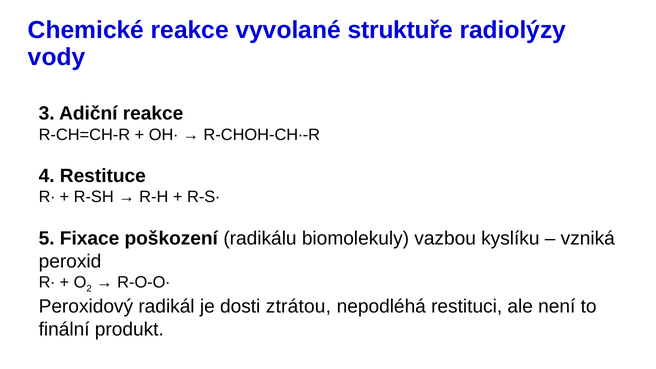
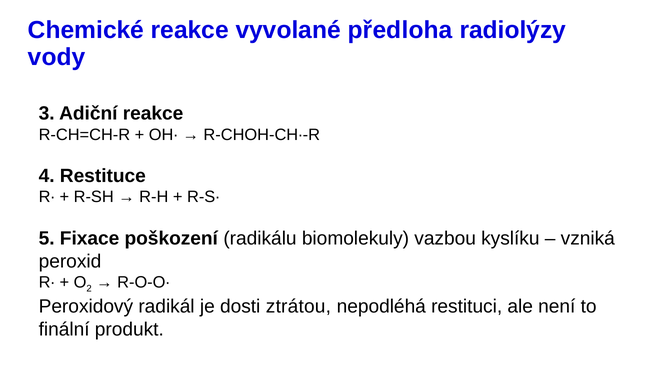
struktuře: struktuře -> předloha
